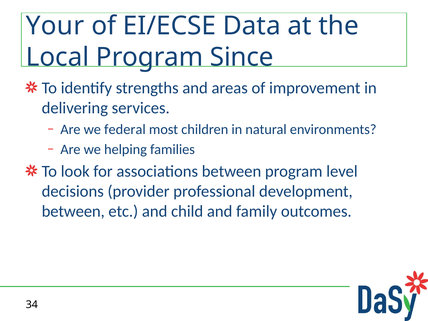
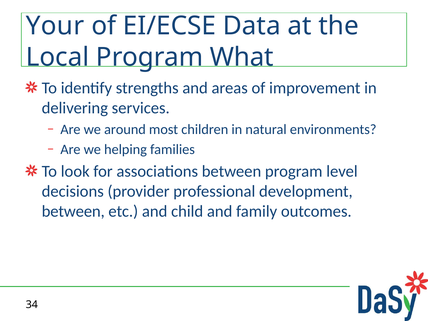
Since: Since -> What
federal: federal -> around
